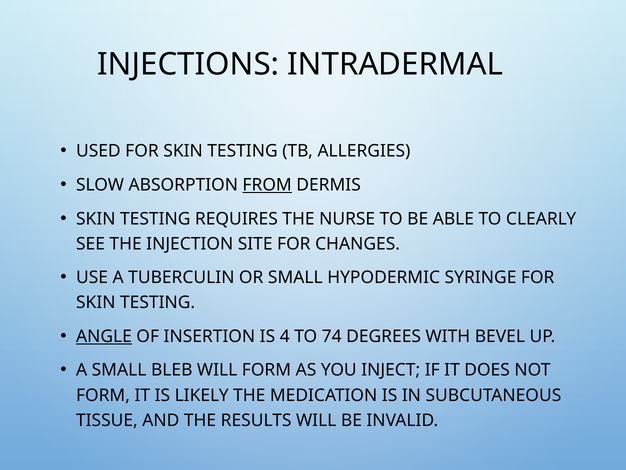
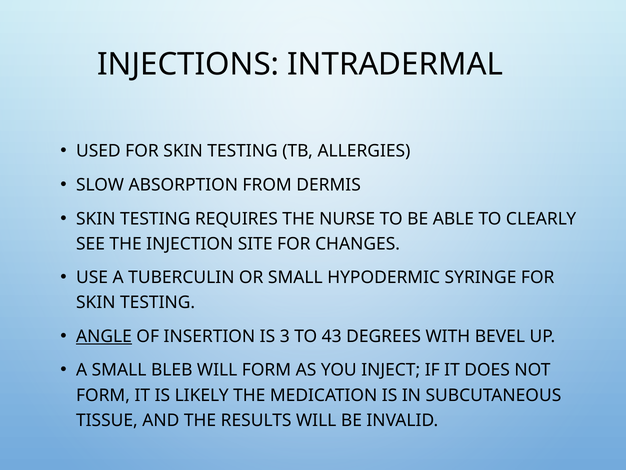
FROM underline: present -> none
4: 4 -> 3
74: 74 -> 43
